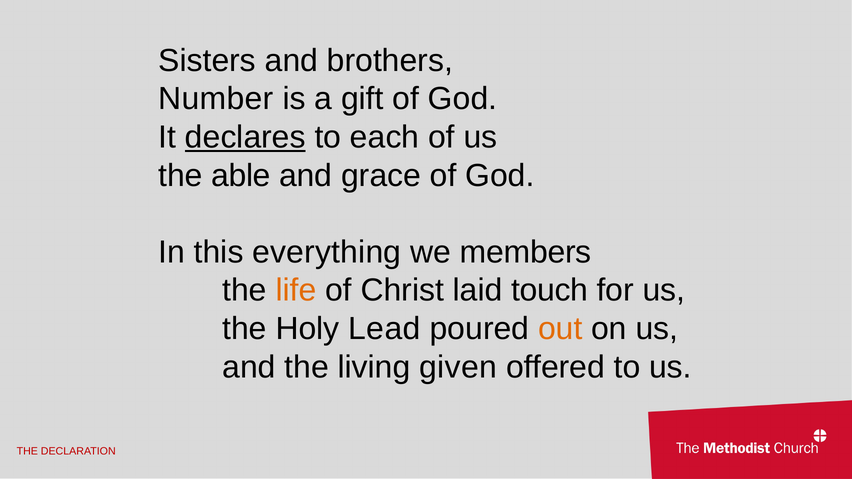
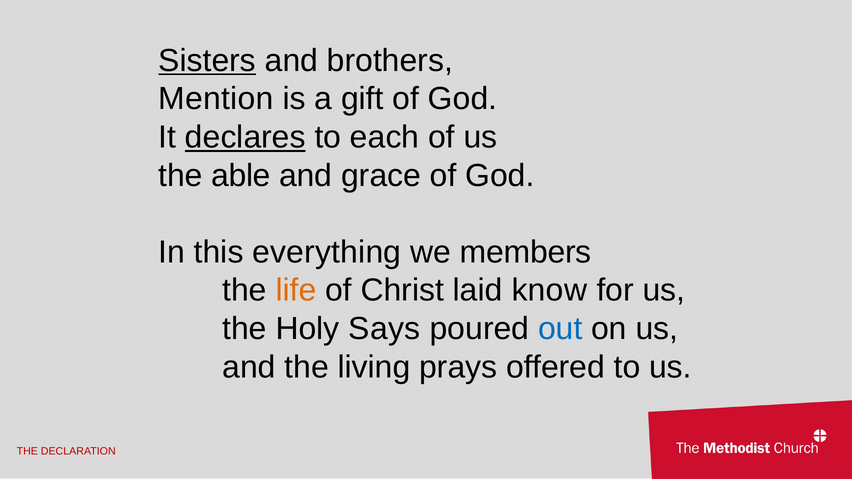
Sisters underline: none -> present
Number: Number -> Mention
touch: touch -> know
Lead: Lead -> Says
out colour: orange -> blue
given: given -> prays
